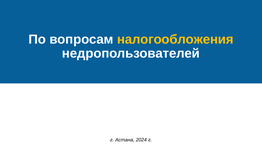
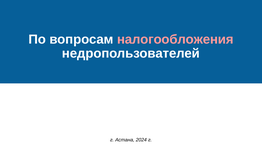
налогообложения colour: yellow -> pink
